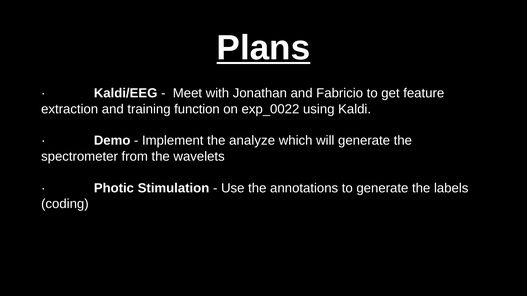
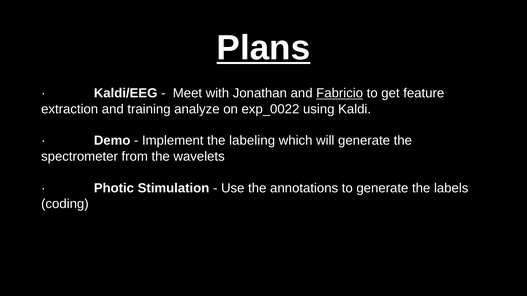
Fabricio underline: none -> present
function: function -> analyze
analyze: analyze -> labeling
